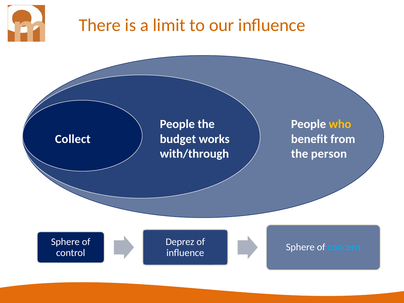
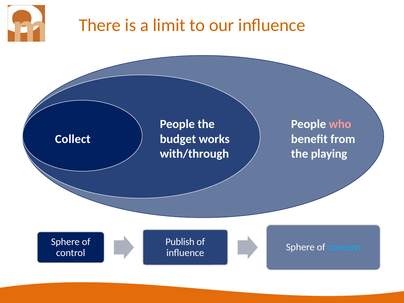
who colour: yellow -> pink
person: person -> playing
Deprez: Deprez -> Publish
